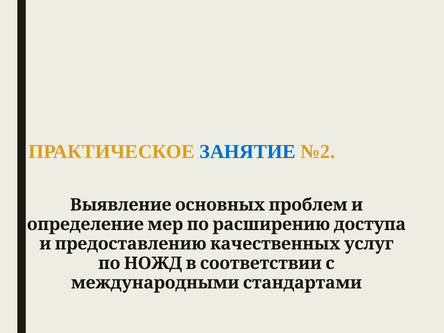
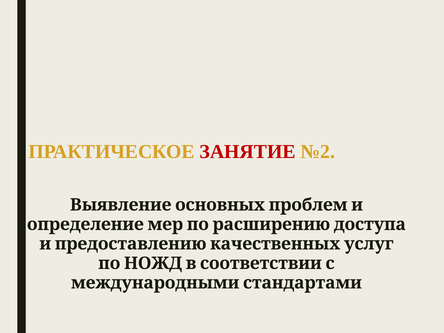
ЗАНЯТИЕ colour: blue -> red
